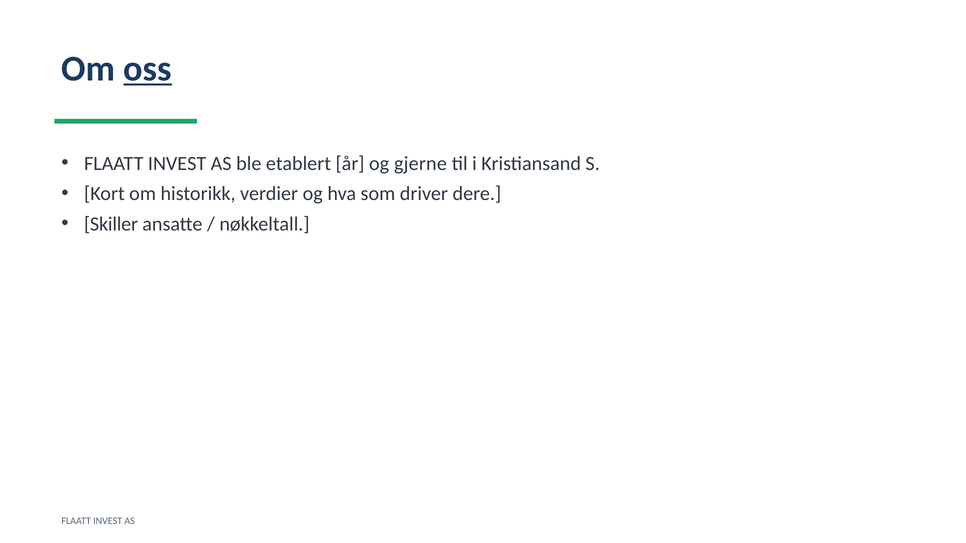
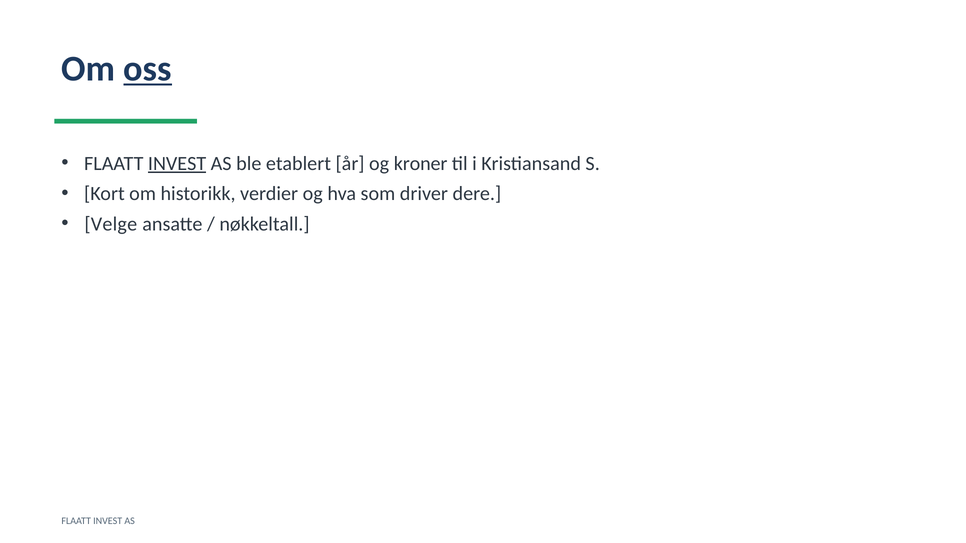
INVEST at (177, 164) underline: none -> present
gjerne: gjerne -> kroner
Skiller: Skiller -> Velge
